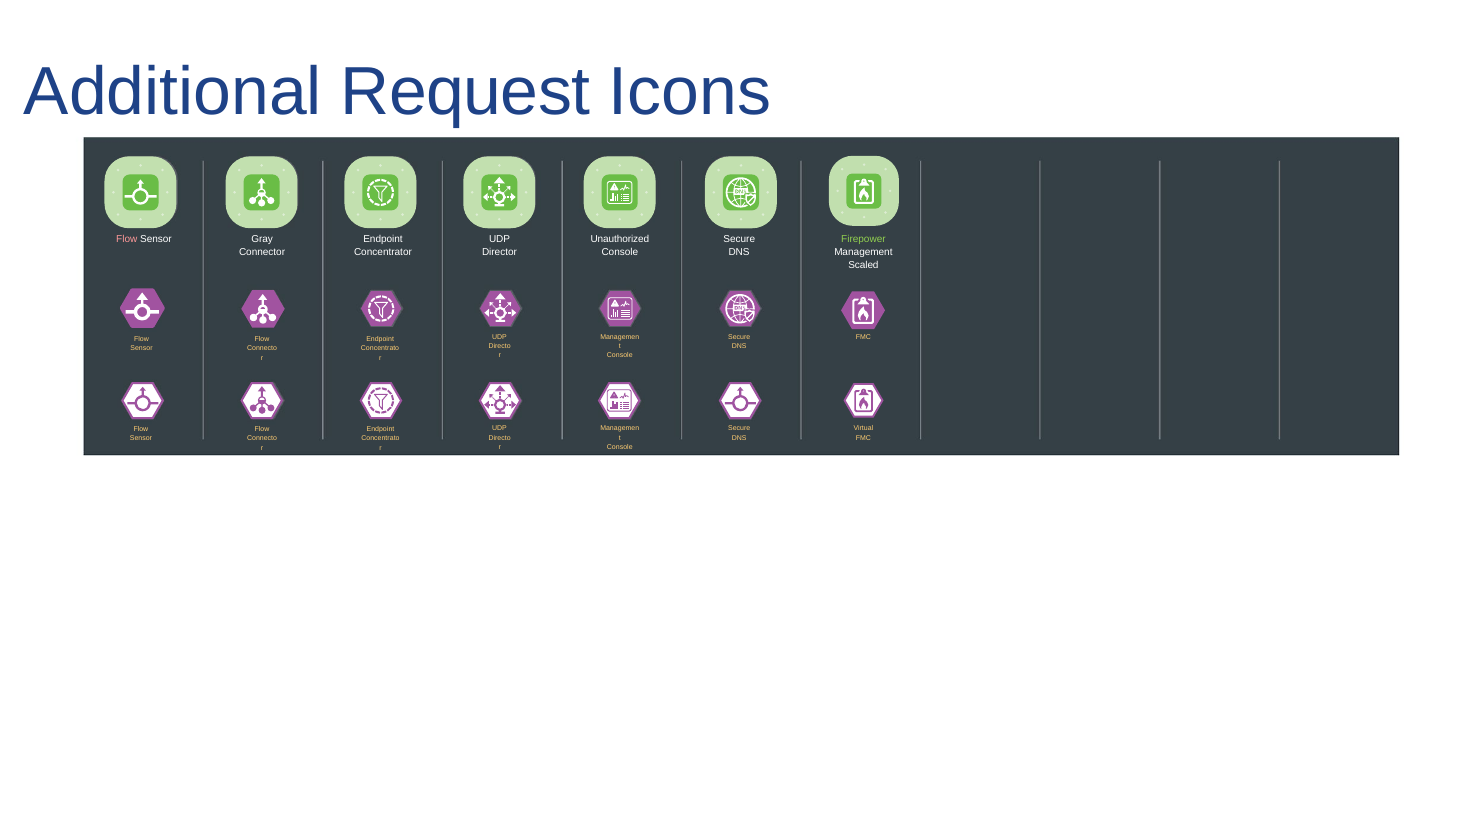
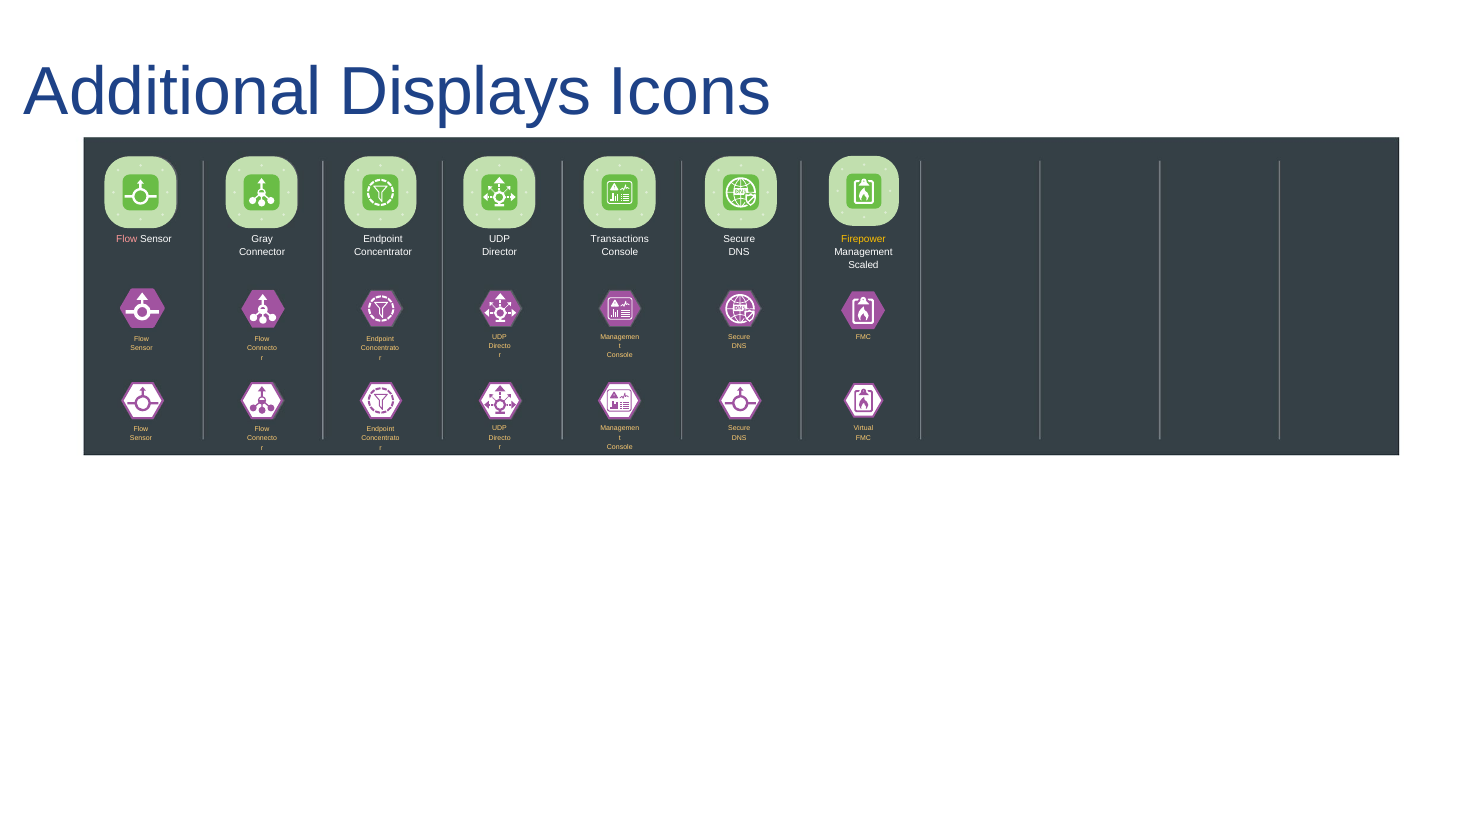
Request: Request -> Displays
Unauthorized: Unauthorized -> Transactions
Firepower colour: light green -> yellow
